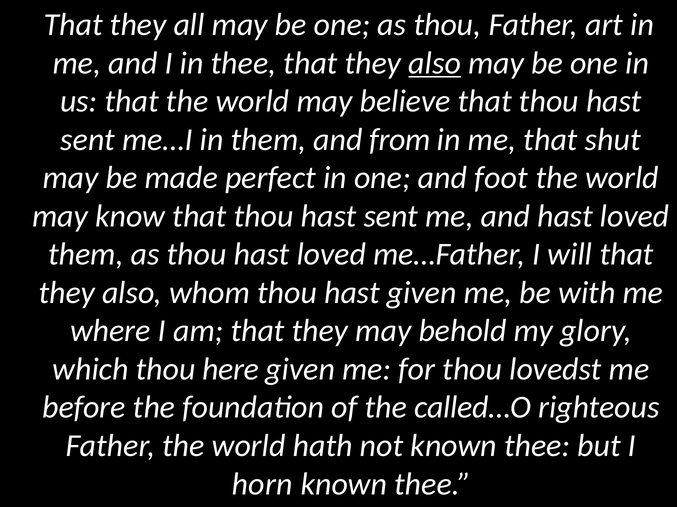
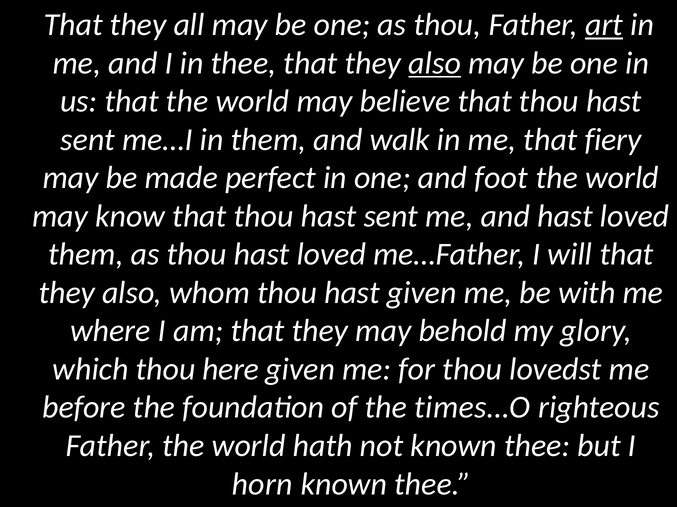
art underline: none -> present
from: from -> walk
shut: shut -> fiery
called…O: called…O -> times…O
